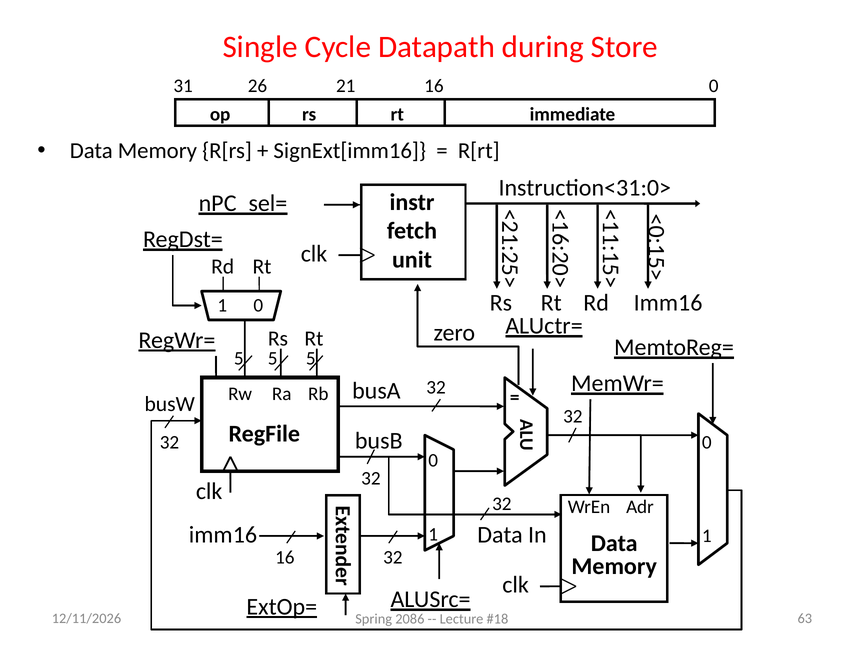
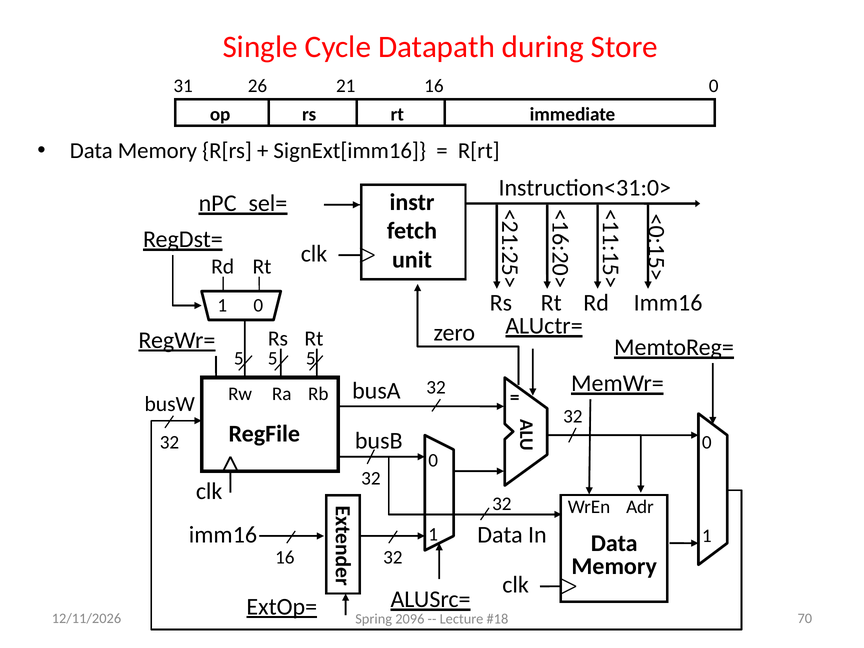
63: 63 -> 70
2086: 2086 -> 2096
